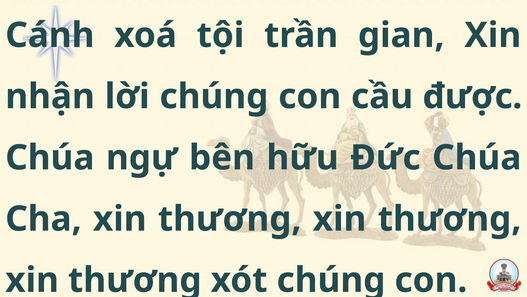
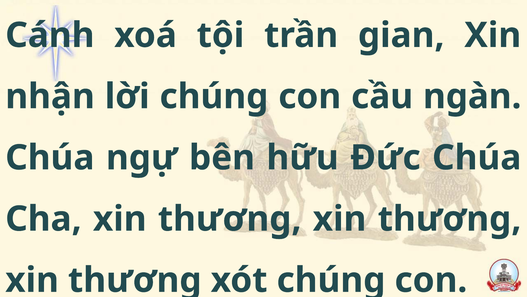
được: được -> ngàn
